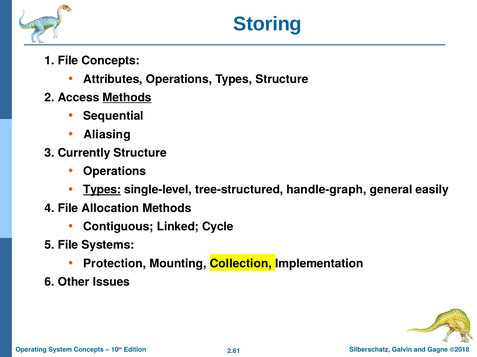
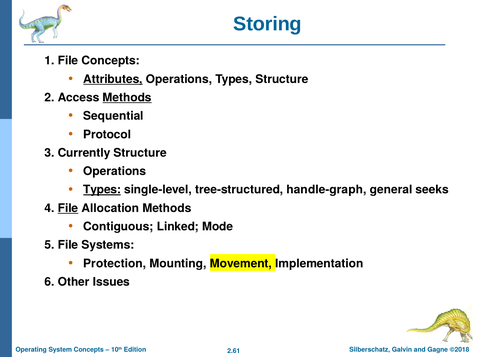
Attributes underline: none -> present
Aliasing: Aliasing -> Protocol
easily: easily -> seeks
File at (68, 209) underline: none -> present
Cycle: Cycle -> Mode
Collection: Collection -> Movement
